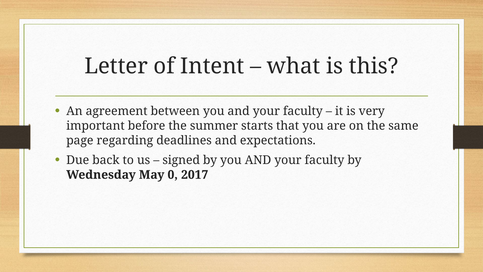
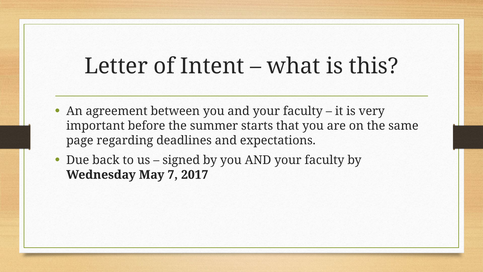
0: 0 -> 7
